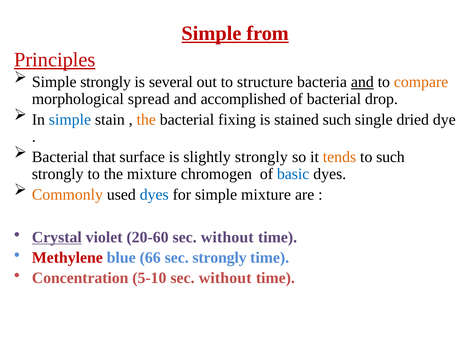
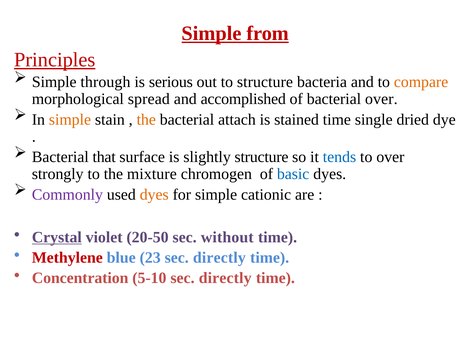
Simple strongly: strongly -> through
several: several -> serious
and at (362, 82) underline: present -> none
bacterial drop: drop -> over
simple at (70, 119) colour: blue -> orange
fixing: fixing -> attach
stained such: such -> time
slightly strongly: strongly -> structure
tends colour: orange -> blue
to such: such -> over
Commonly colour: orange -> purple
dyes at (154, 194) colour: blue -> orange
simple mixture: mixture -> cationic
20-60: 20-60 -> 20-50
66: 66 -> 23
strongly at (220, 257): strongly -> directly
5-10 sec without: without -> directly
